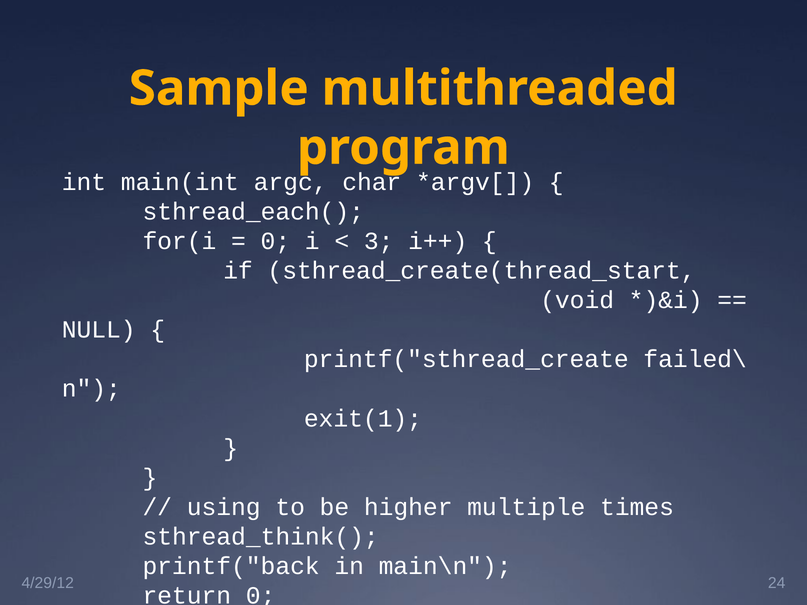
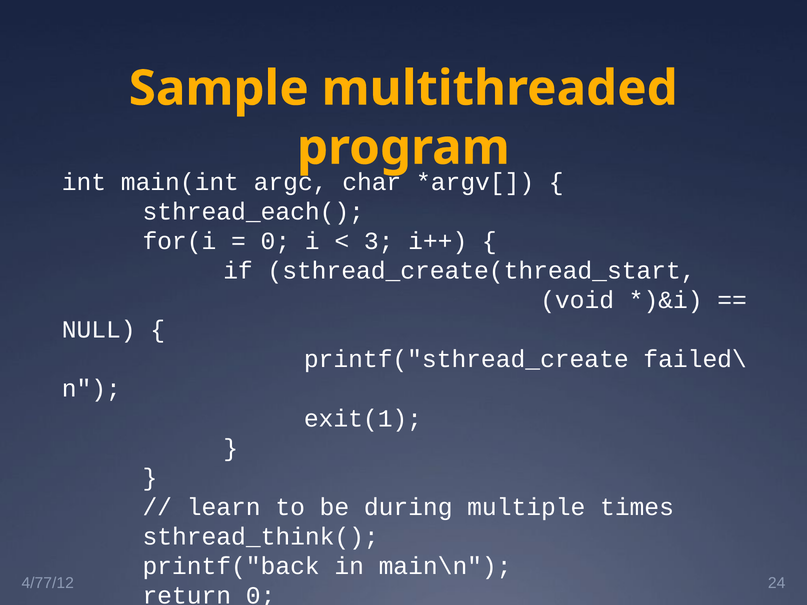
using: using -> learn
higher: higher -> during
4/29/12: 4/29/12 -> 4/77/12
